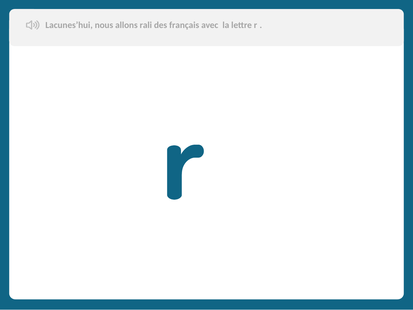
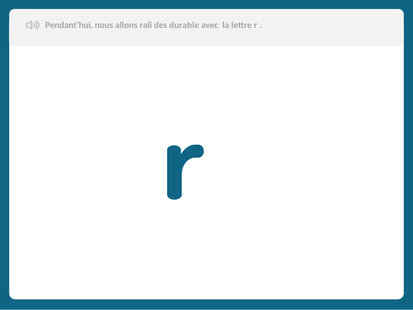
Lacunes’hui: Lacunes’hui -> Pendant’hui
français: français -> durable
